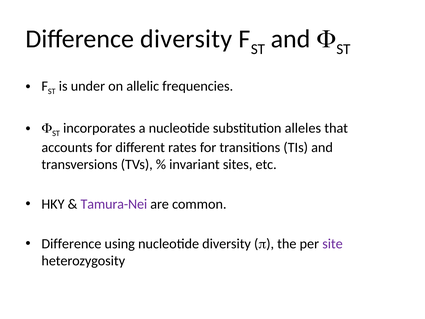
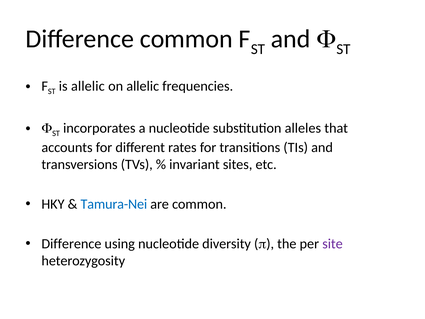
Difference diversity: diversity -> common
is under: under -> allelic
Tamura-Nei colour: purple -> blue
